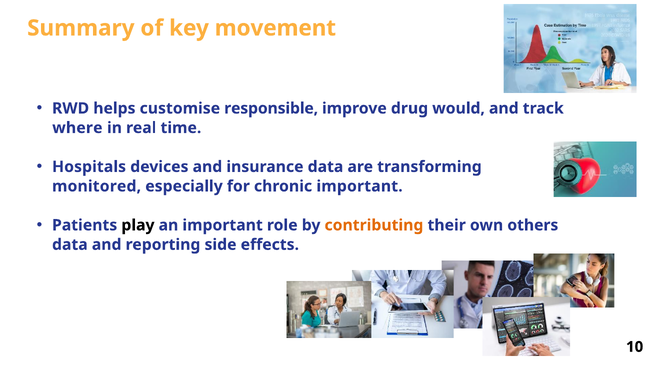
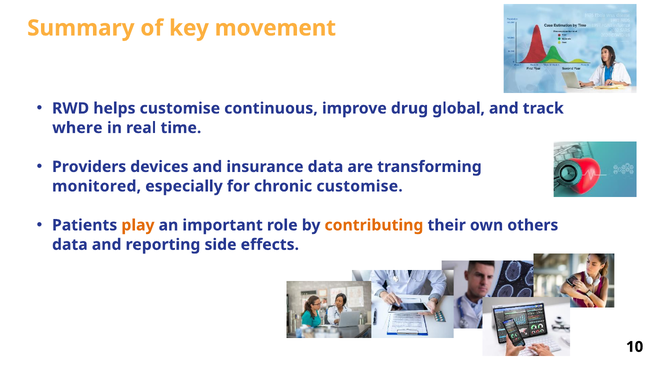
responsible: responsible -> continuous
would: would -> global
Hospitals: Hospitals -> Providers
chronic important: important -> customise
play colour: black -> orange
